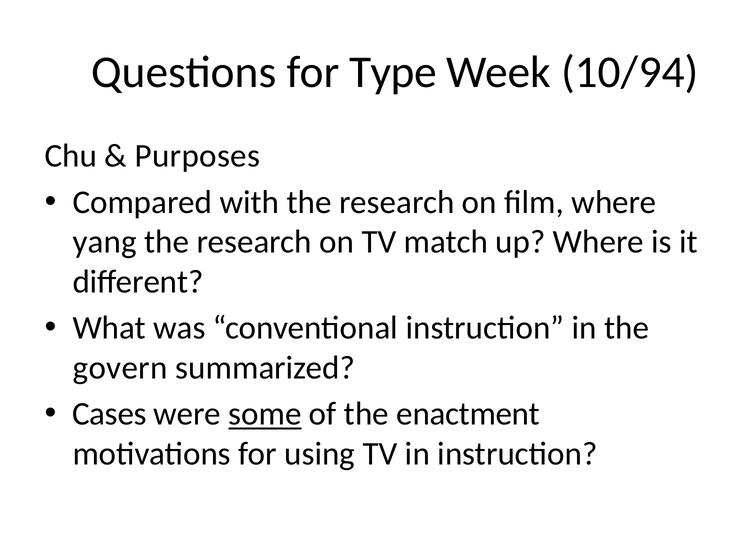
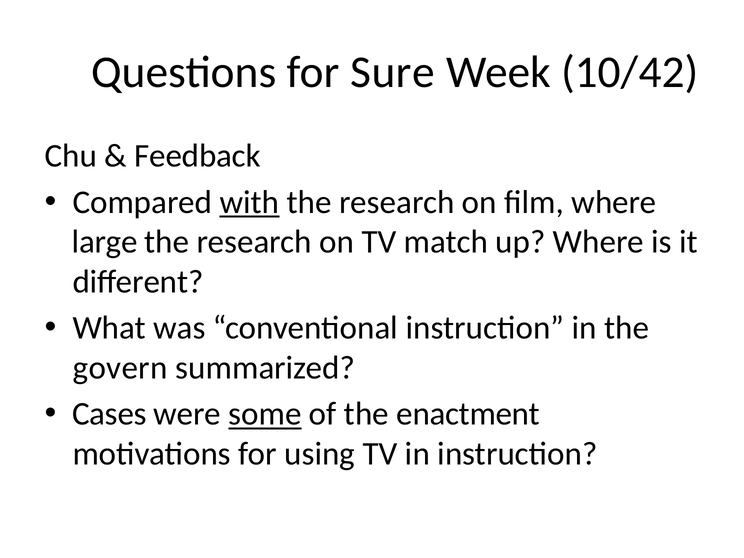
Type: Type -> Sure
10/94: 10/94 -> 10/42
Purposes: Purposes -> Feedback
with underline: none -> present
yang: yang -> large
